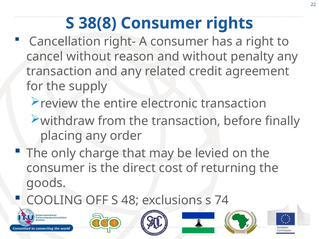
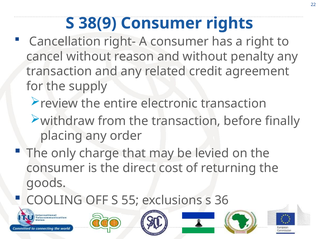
38(8: 38(8 -> 38(9
48: 48 -> 55
74: 74 -> 36
